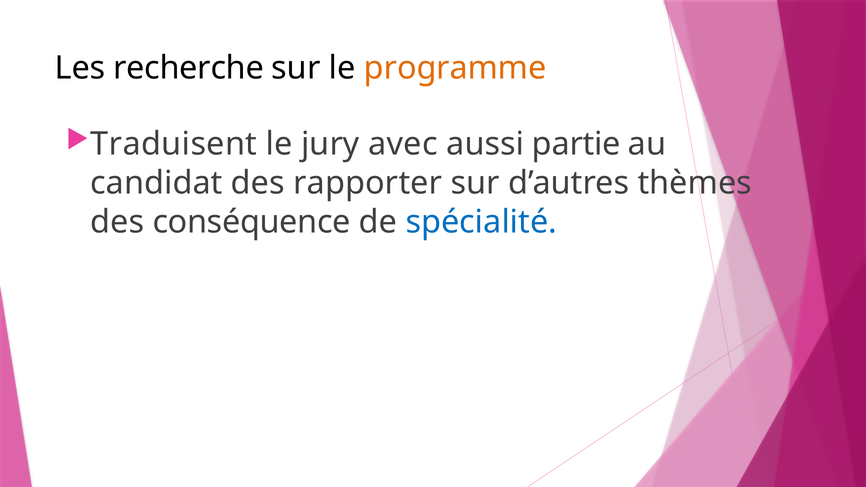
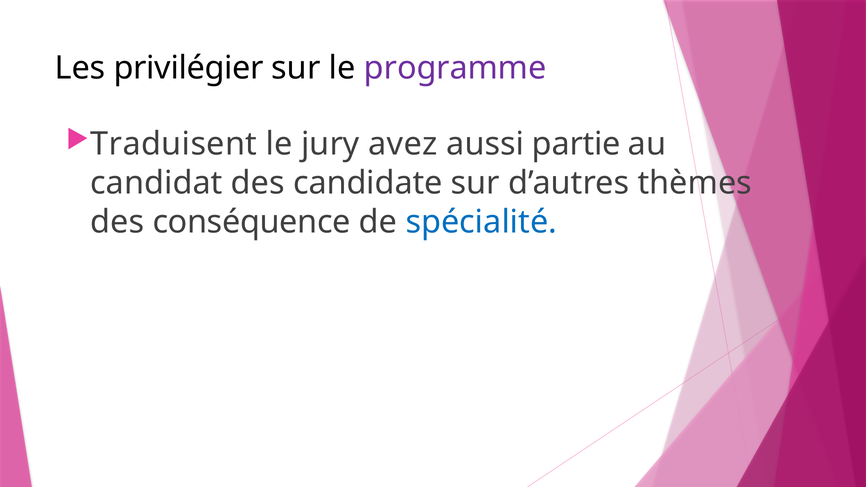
recherche: recherche -> privilégier
programme colour: orange -> purple
avec: avec -> avez
rapporter: rapporter -> candidate
